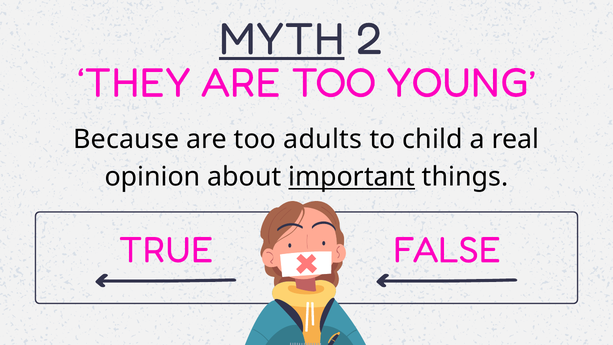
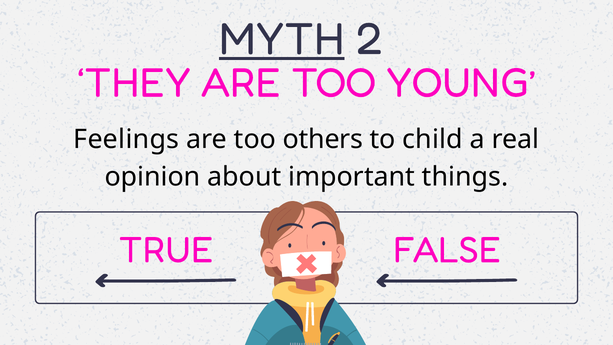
Because: Because -> Feelings
adults: adults -> others
important underline: present -> none
